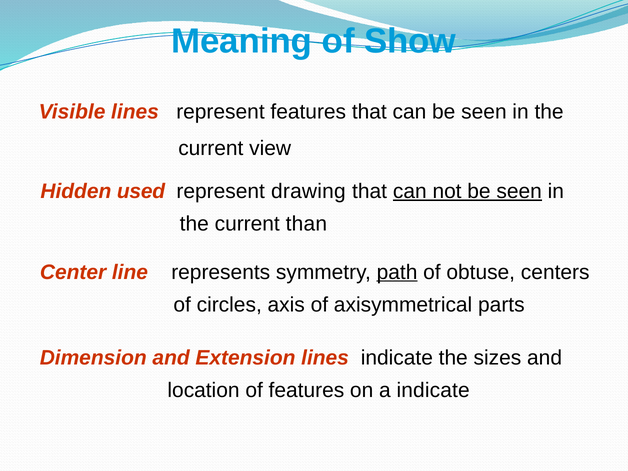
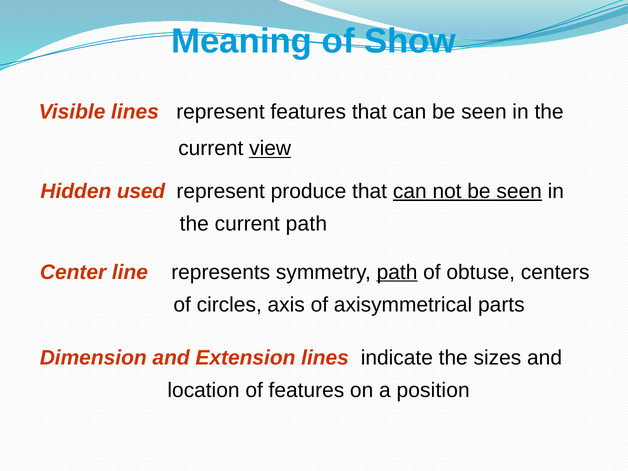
view underline: none -> present
drawing: drawing -> produce
current than: than -> path
a indicate: indicate -> position
